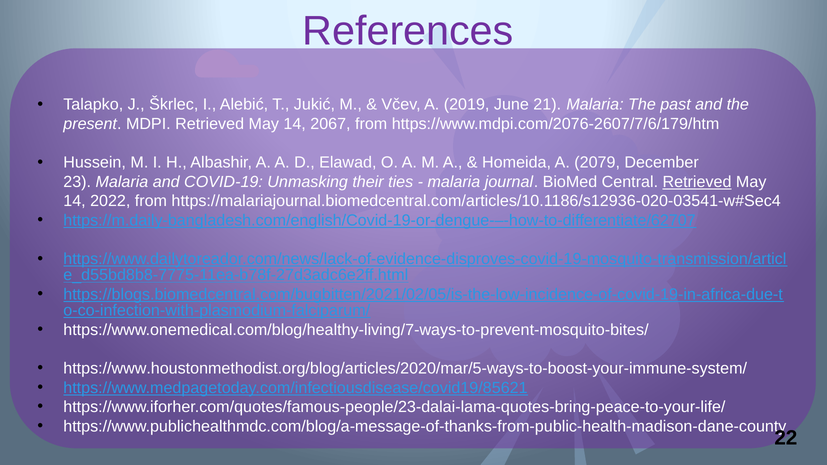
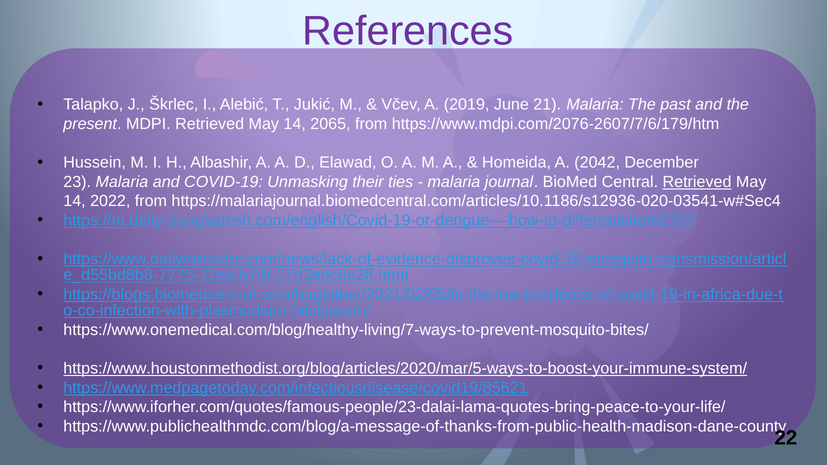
2067: 2067 -> 2065
2079: 2079 -> 2042
https://www.houstonmethodist.org/blog/articles/2020/mar/5-ways-to-boost-your-immune-system/ underline: none -> present
